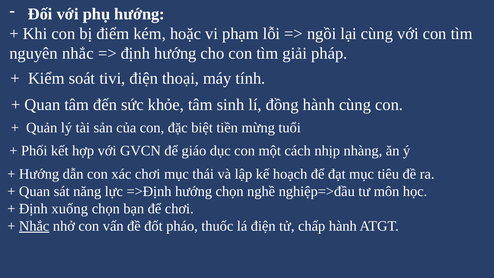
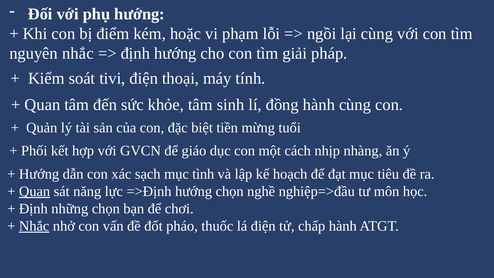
xác chơi: chơi -> sạch
thái: thái -> tình
Quan at (35, 191) underline: none -> present
xuống: xuống -> những
